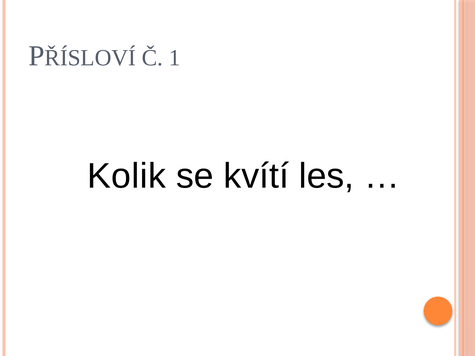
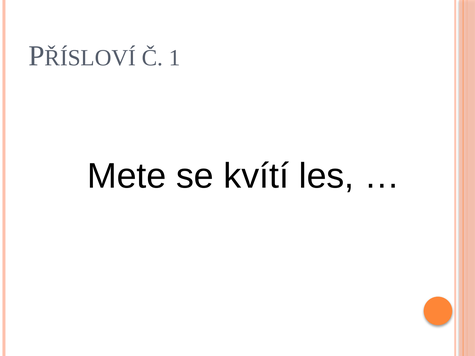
Kolik: Kolik -> Mete
